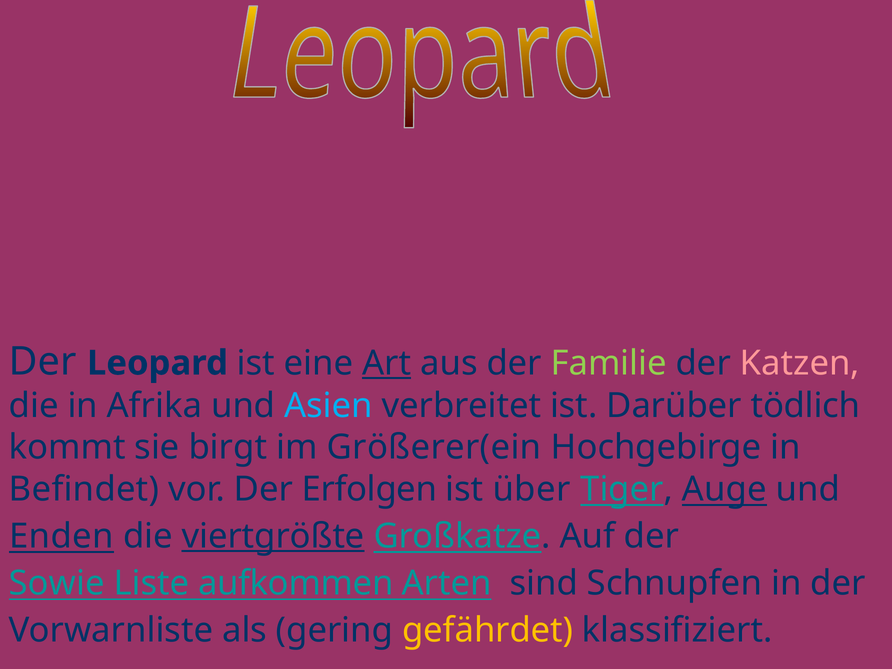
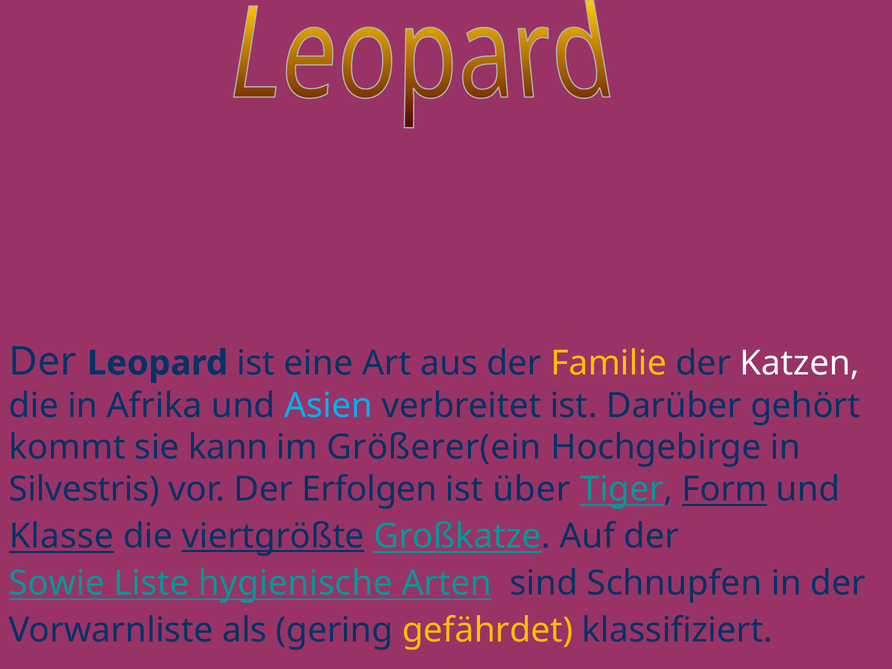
Art underline: present -> none
Familie colour: light green -> yellow
Katzen colour: pink -> white
tödlich: tödlich -> gehört
birgt: birgt -> kann
Befindet: Befindet -> Silvestris
Auge: Auge -> Form
Enden: Enden -> Klasse
aufkommen: aufkommen -> hygienische
